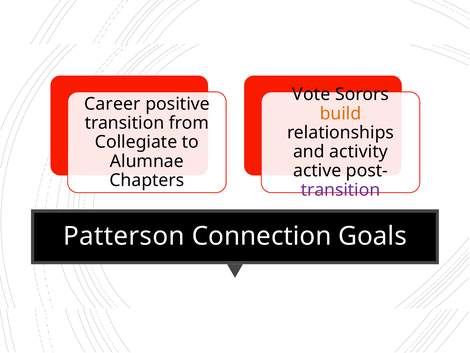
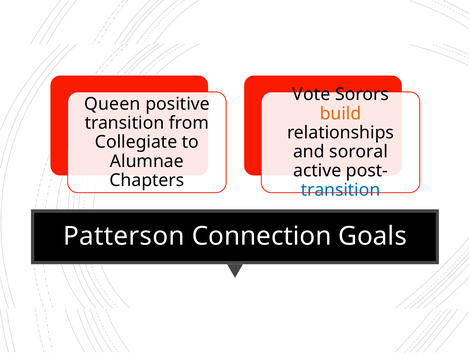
Career: Career -> Queen
activity: activity -> sororal
transition at (341, 190) colour: purple -> blue
